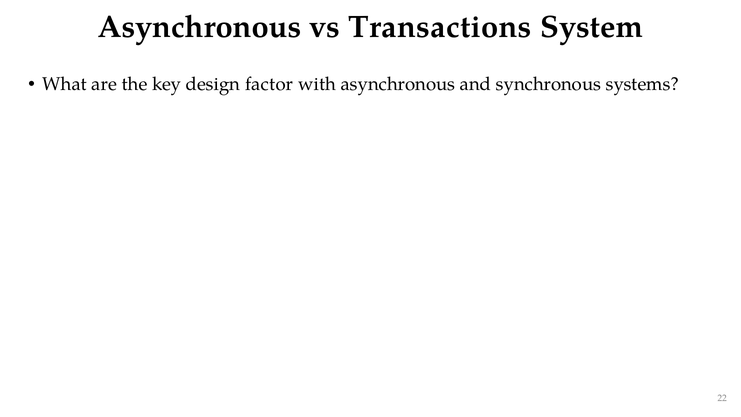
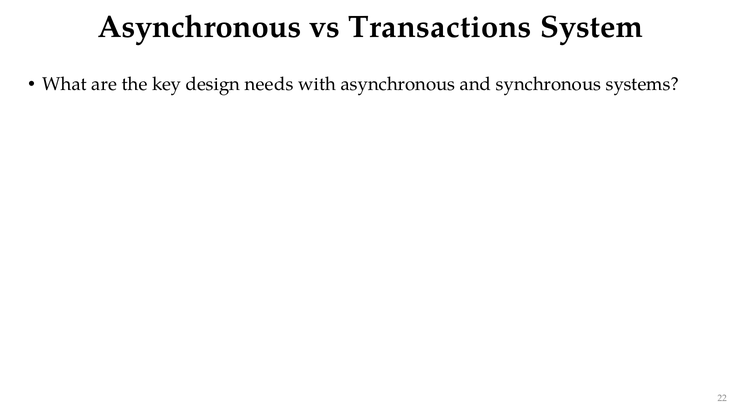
factor: factor -> needs
